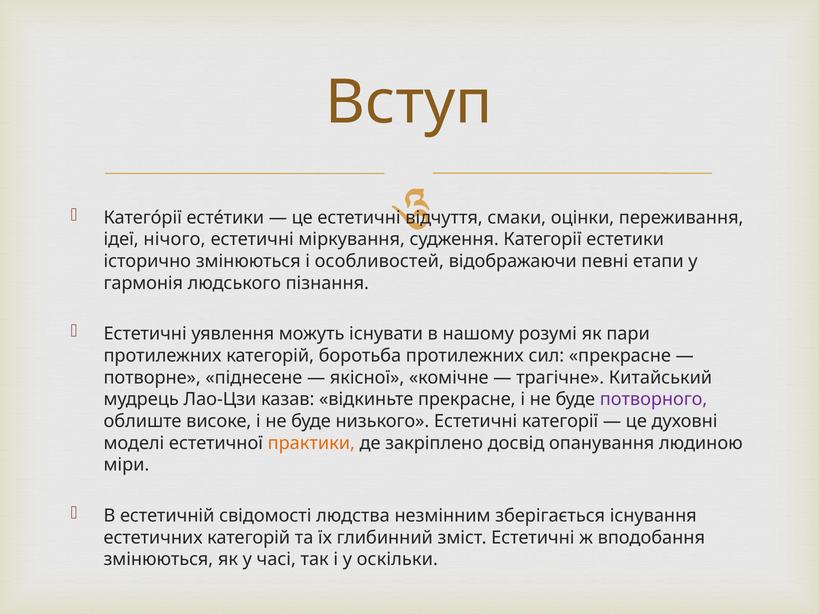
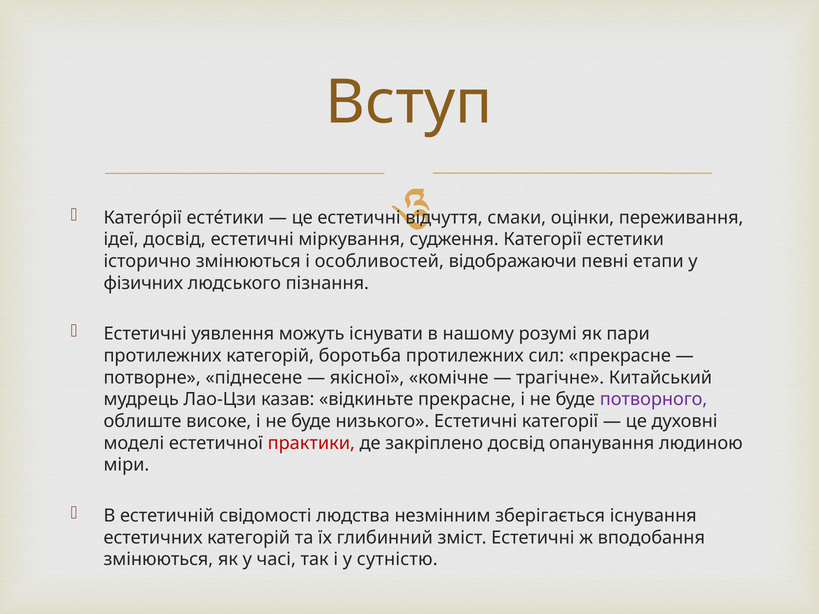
ідеї нічого: нічого -> досвід
гармонія: гармонія -> фізичних
практики colour: orange -> red
оскільки: оскільки -> сутністю
